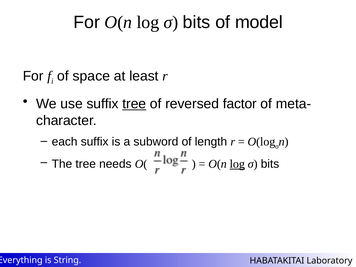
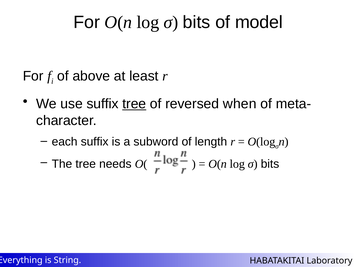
space: space -> above
factor: factor -> when
log at (237, 164) underline: present -> none
